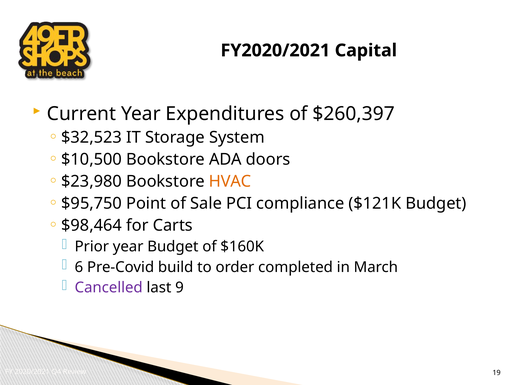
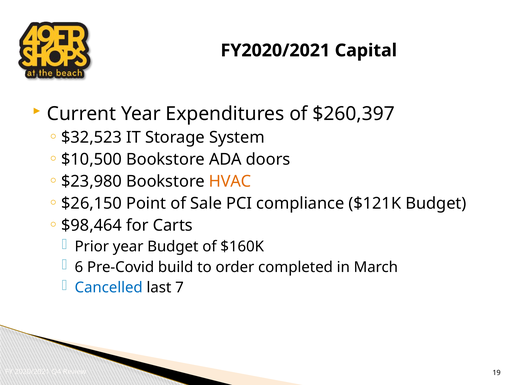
$95,750: $95,750 -> $26,150
Cancelled colour: purple -> blue
9: 9 -> 7
